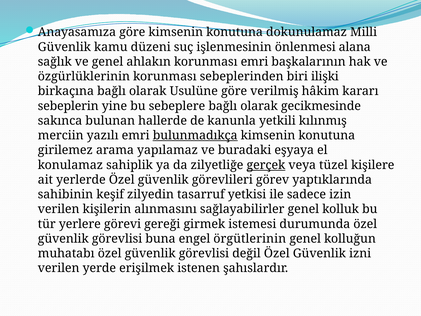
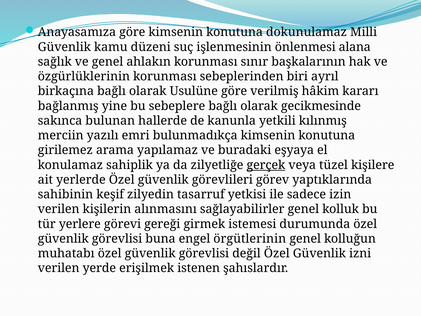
korunması emri: emri -> sınır
ilişki: ilişki -> ayrıl
sebeplerin: sebeplerin -> bağlanmış
bulunmadıkça underline: present -> none
